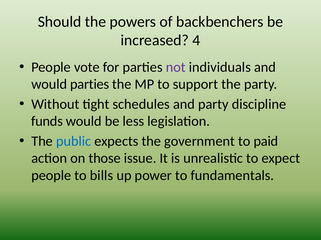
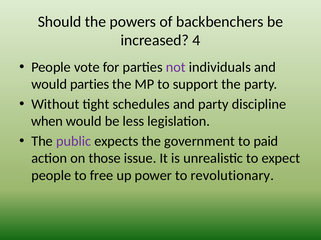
funds: funds -> when
public colour: blue -> purple
bills: bills -> free
fundamentals: fundamentals -> revolutionary
